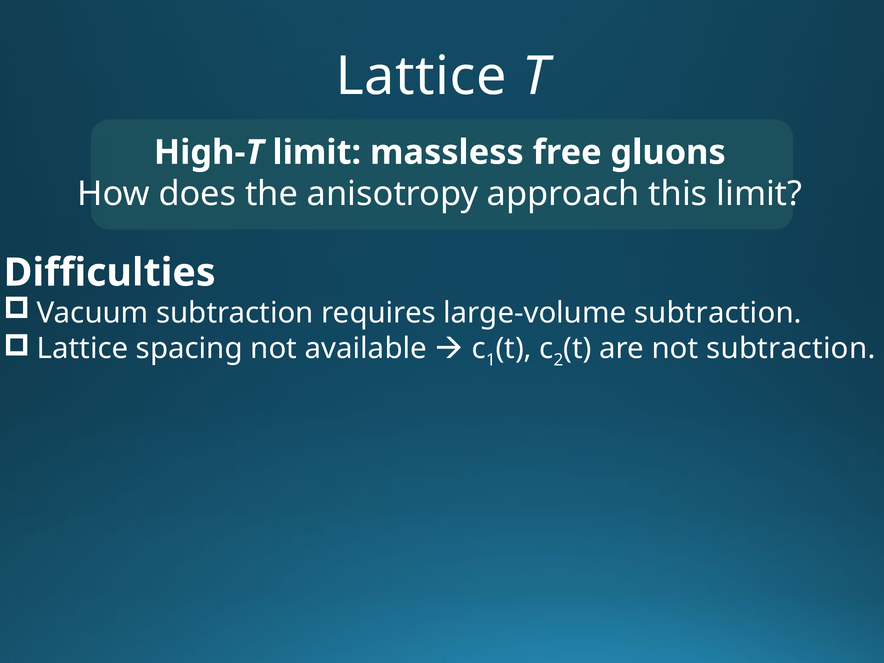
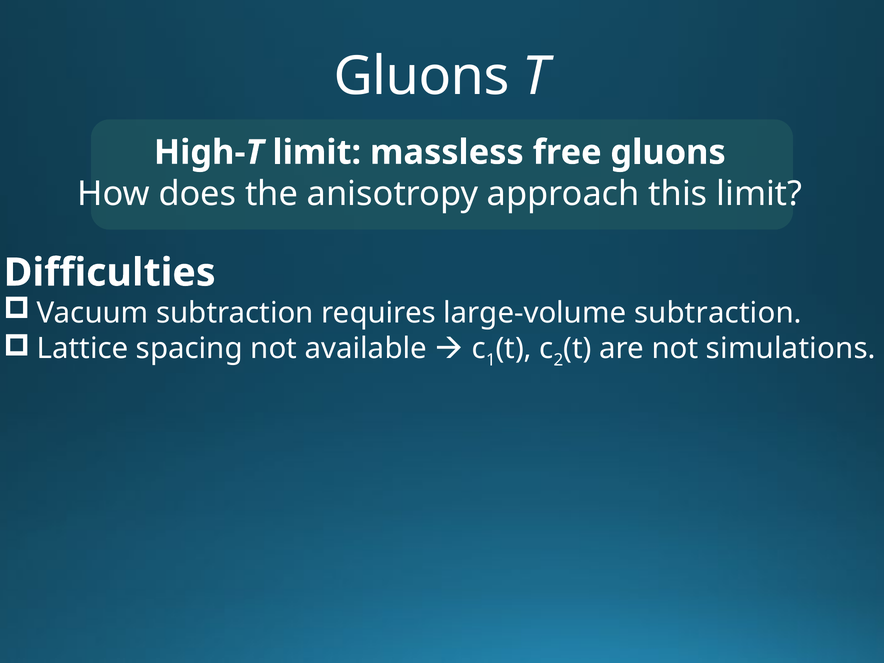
Lattice at (421, 77): Lattice -> Gluons
not subtraction: subtraction -> simulations
